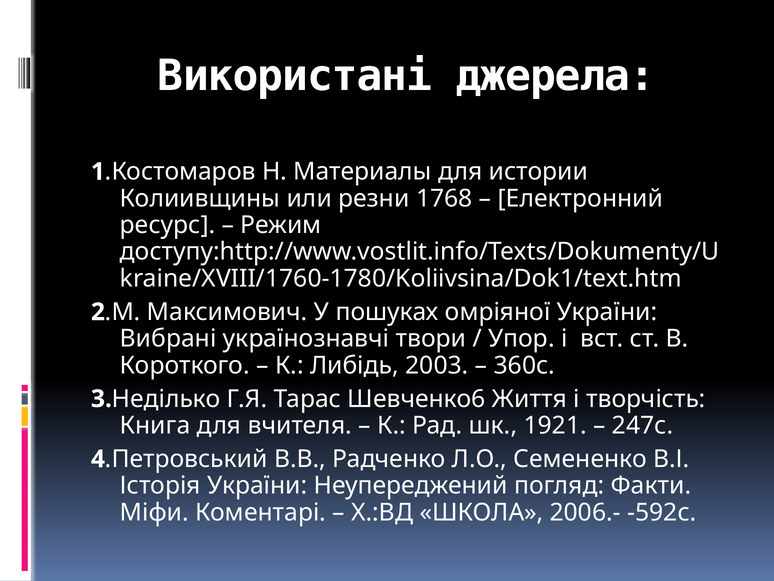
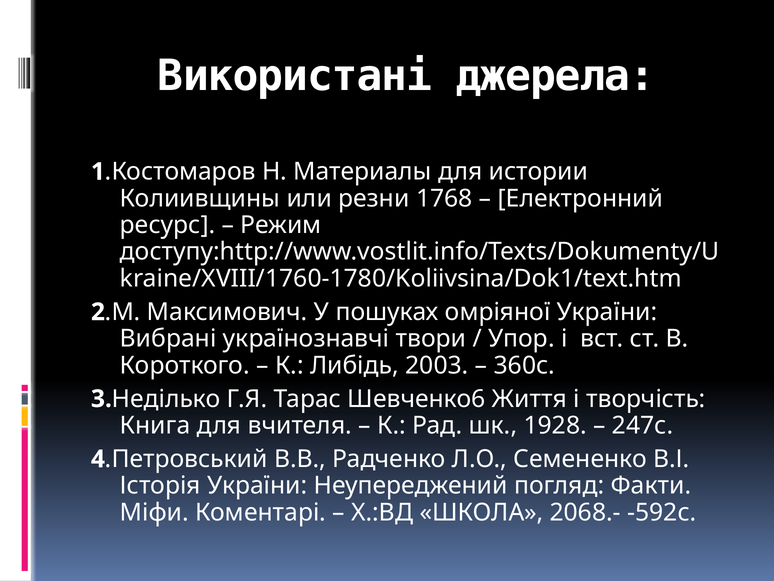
1921: 1921 -> 1928
2006.-: 2006.- -> 2068.-
